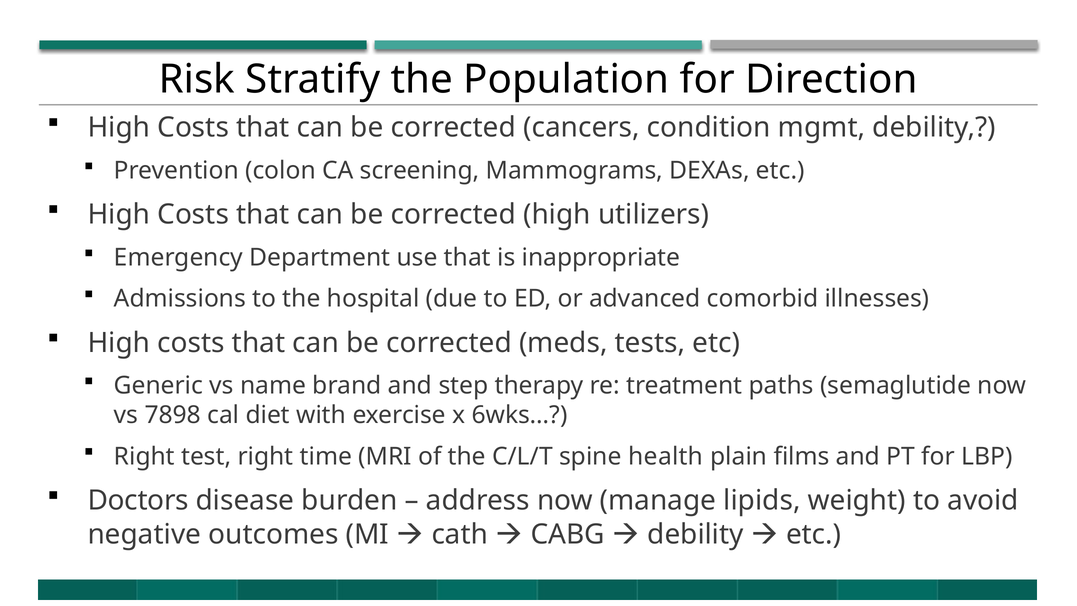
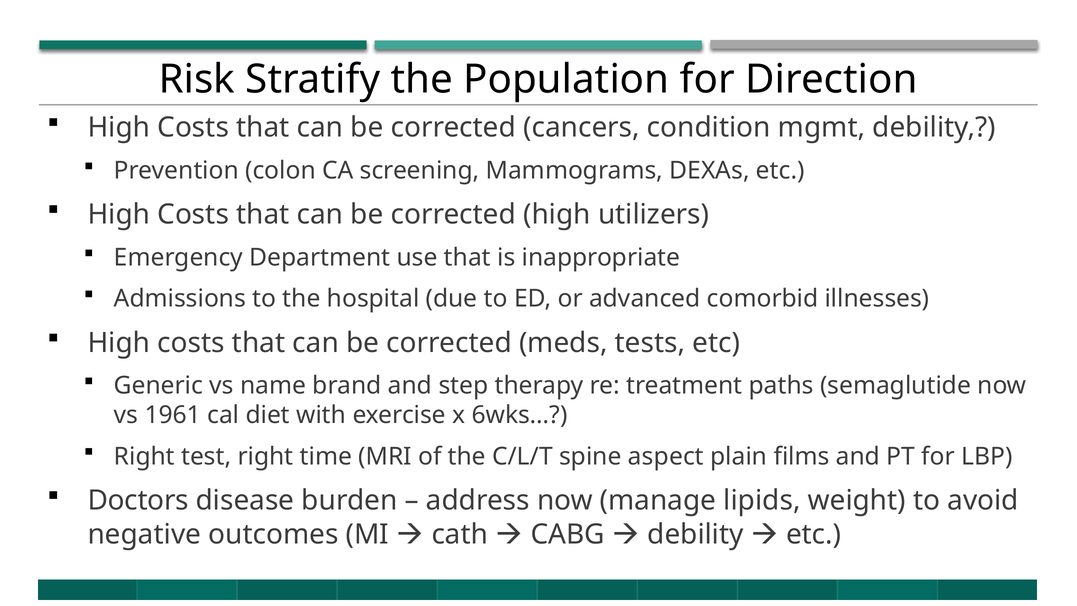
7898: 7898 -> 1961
health: health -> aspect
